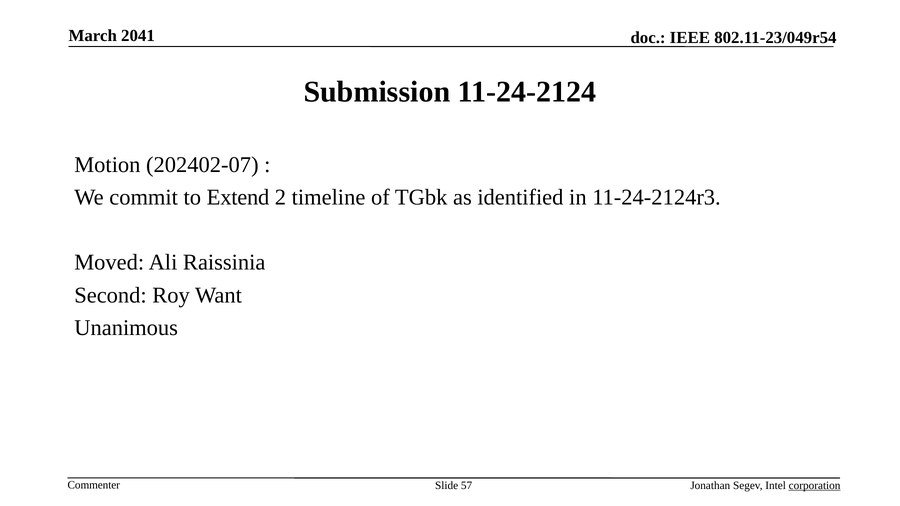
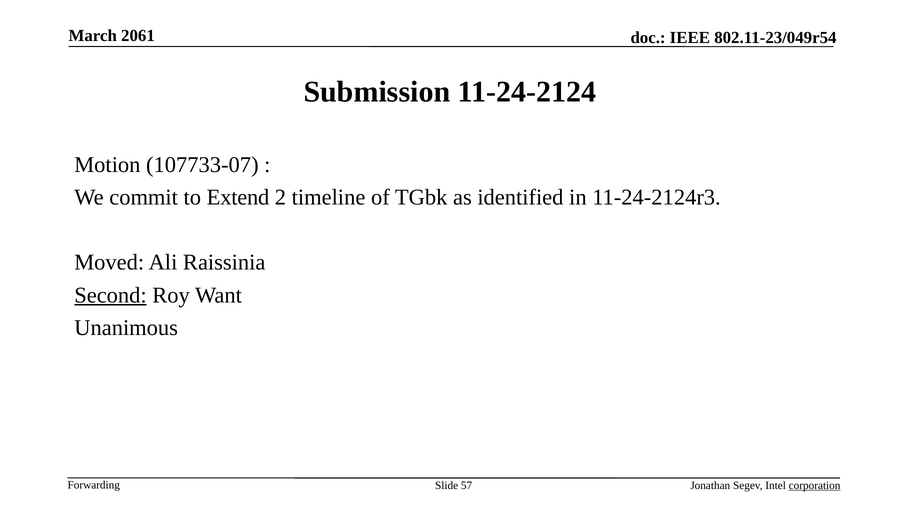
2041: 2041 -> 2061
202402-07: 202402-07 -> 107733-07
Second underline: none -> present
Commenter: Commenter -> Forwarding
